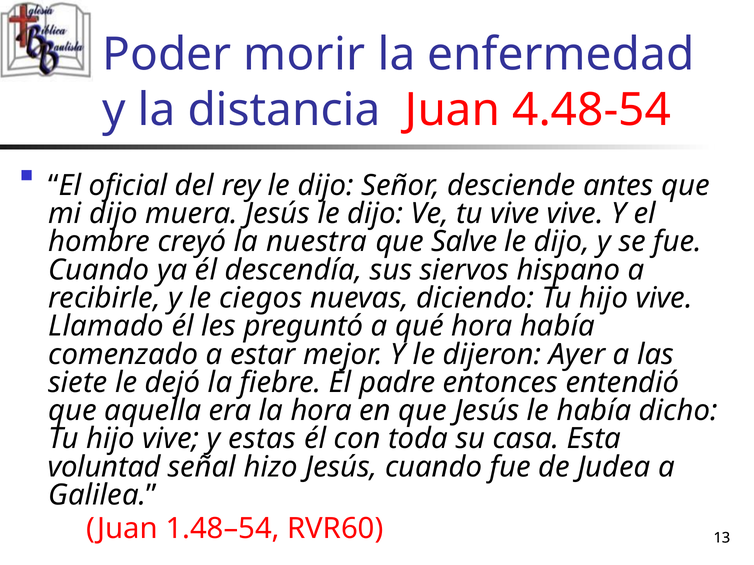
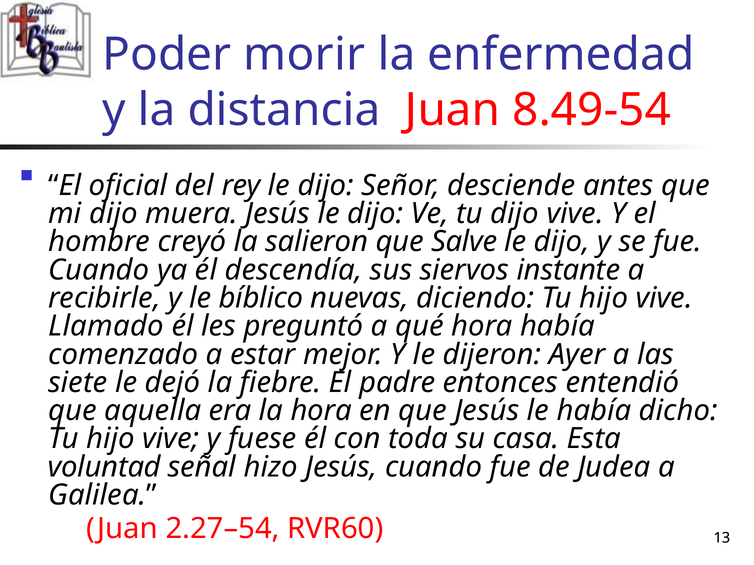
4.48-54: 4.48-54 -> 8.49-54
tu vive: vive -> dijo
nuestra: nuestra -> salieron
hispano: hispano -> instante
ciegos: ciegos -> bíblico
estas: estas -> fuese
1.48–54: 1.48–54 -> 2.27–54
